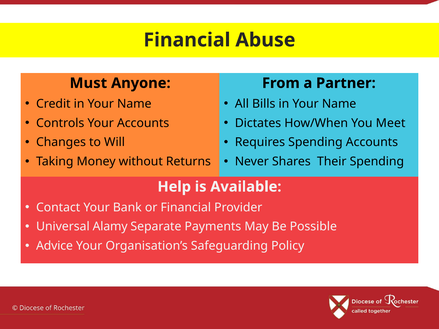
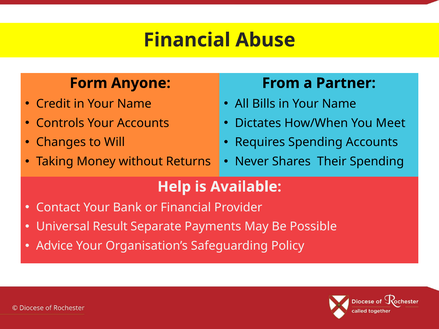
Must: Must -> Form
Alamy: Alamy -> Result
